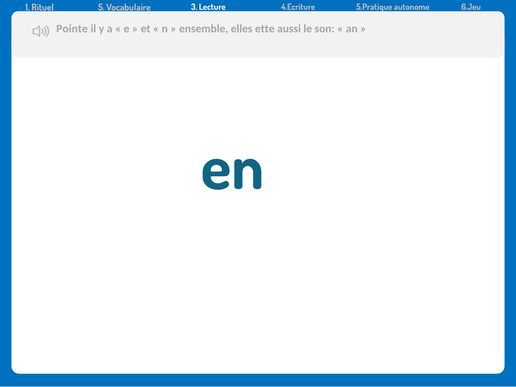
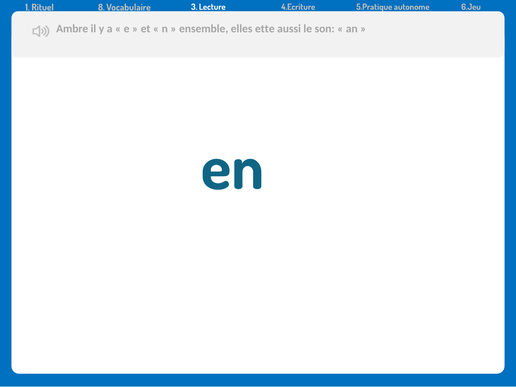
5: 5 -> 8
Pointe: Pointe -> Ambre
